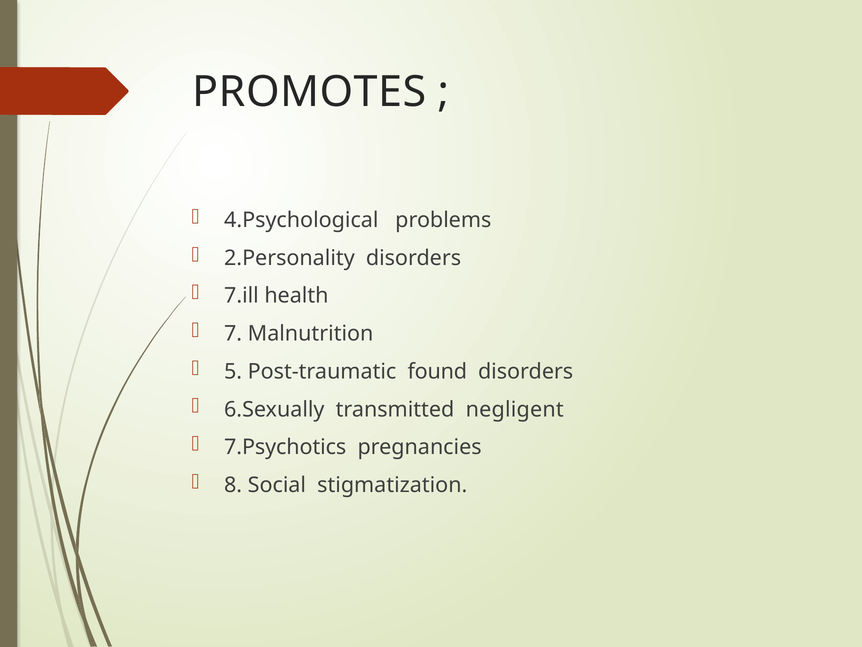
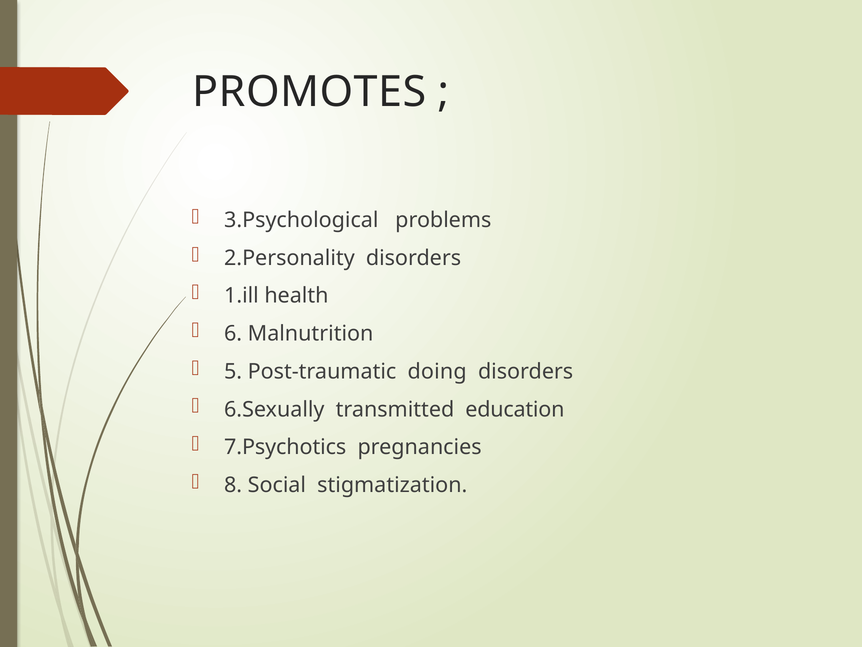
4.Psychological: 4.Psychological -> 3.Psychological
7.ill: 7.ill -> 1.ill
7: 7 -> 6
found: found -> doing
negligent: negligent -> education
